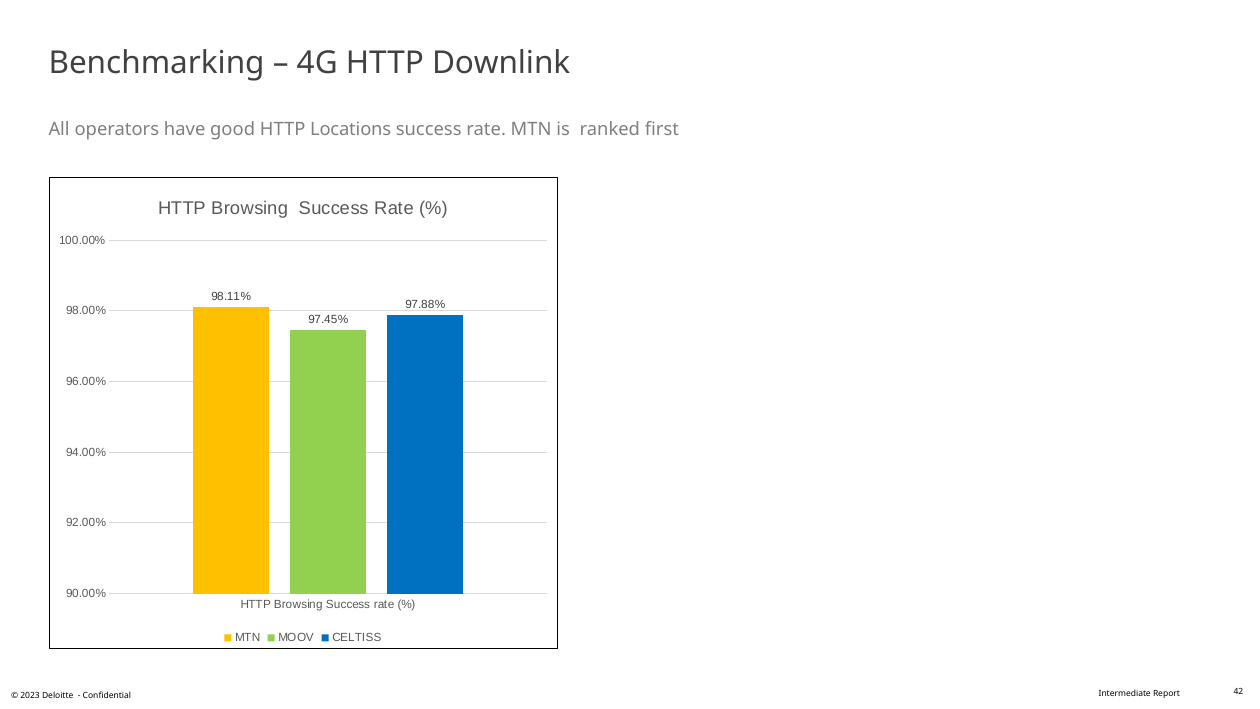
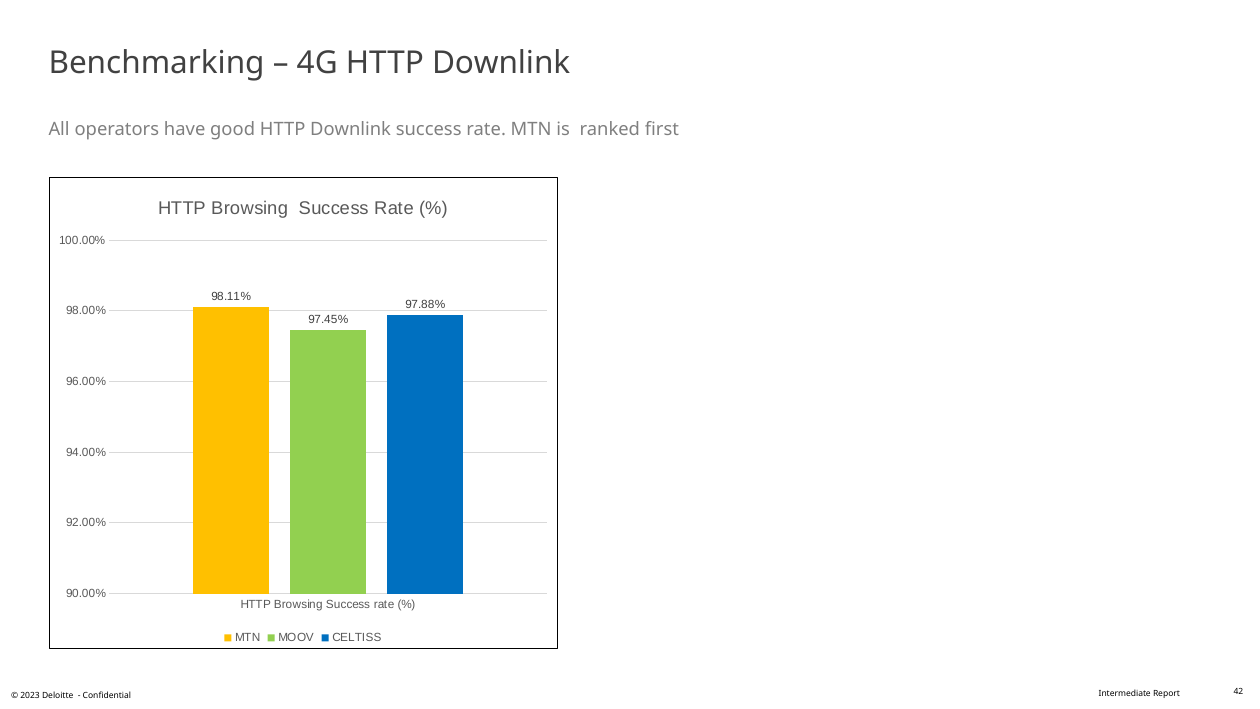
good HTTP Locations: Locations -> Downlink
